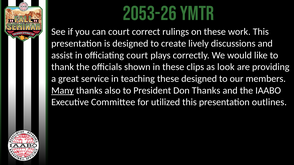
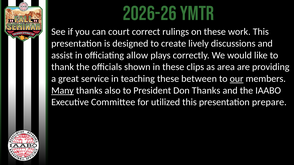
2053-26: 2053-26 -> 2026-26
officiating court: court -> allow
look: look -> area
these designed: designed -> between
our underline: none -> present
outlines: outlines -> prepare
